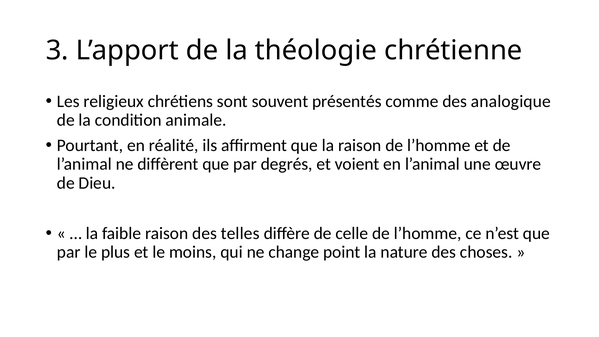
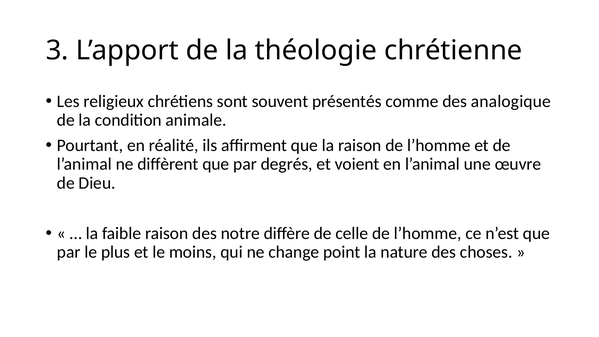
telles: telles -> notre
